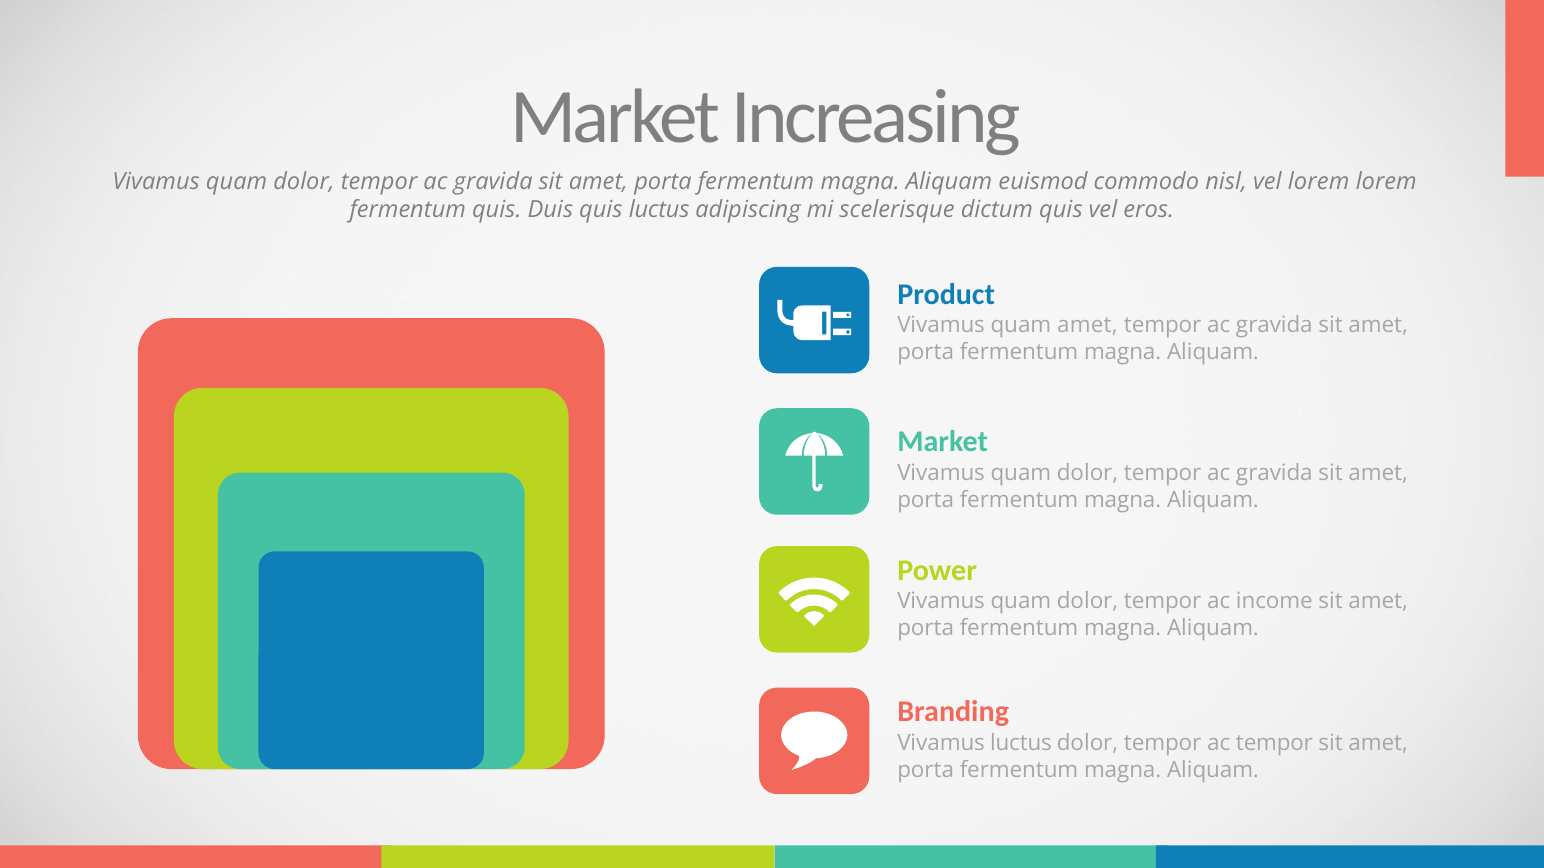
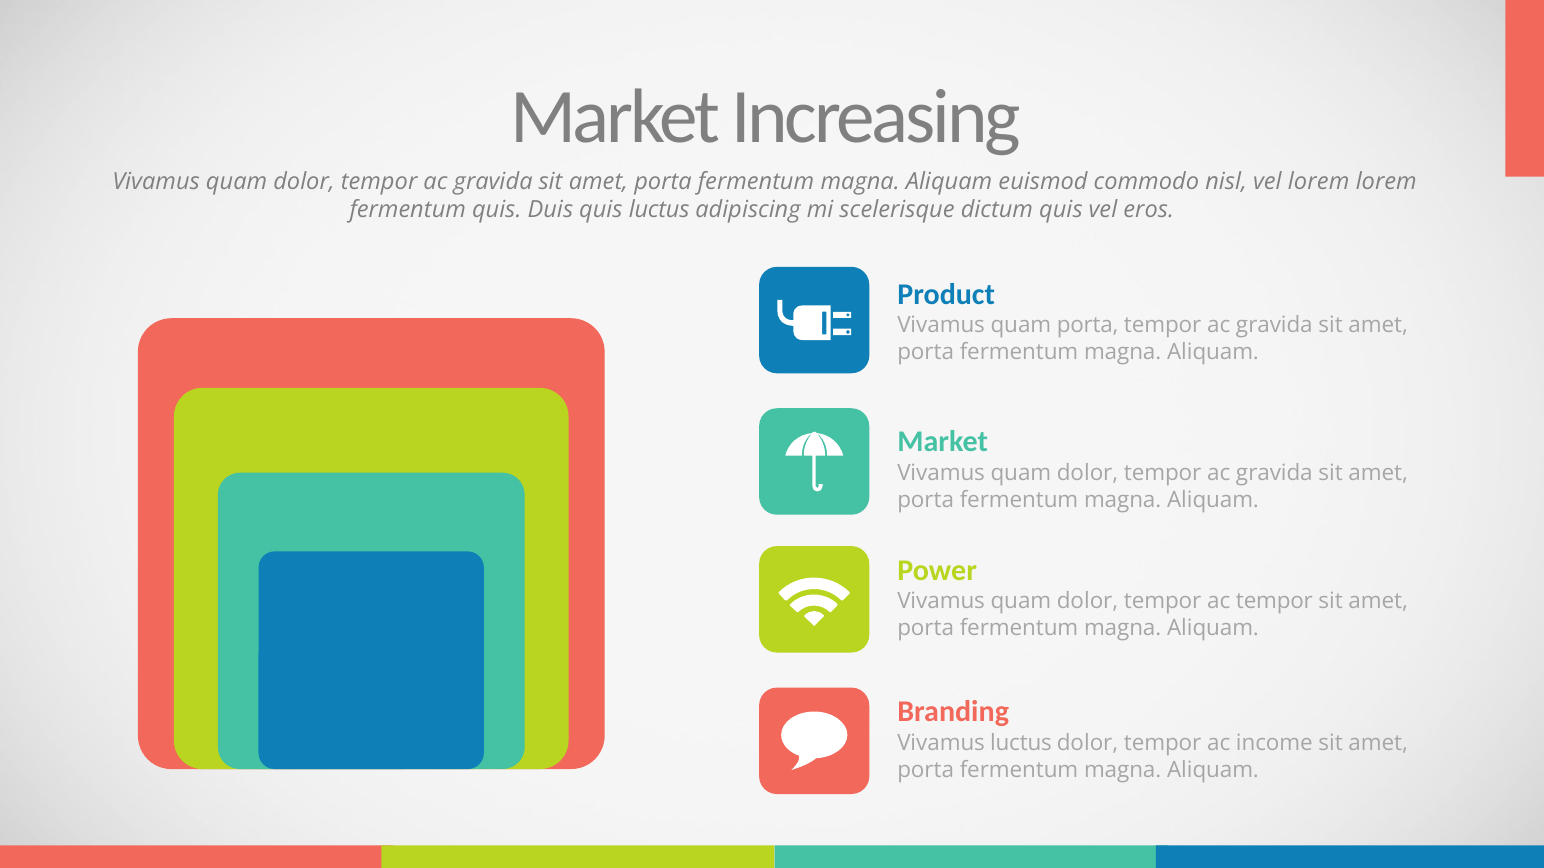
quam amet: amet -> porta
ac income: income -> tempor
ac tempor: tempor -> income
